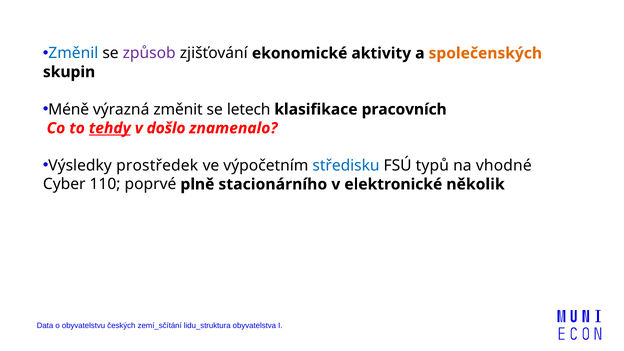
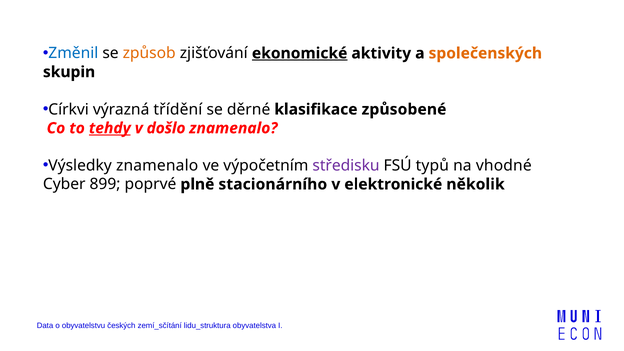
způsob colour: purple -> orange
ekonomické underline: none -> present
Méně: Méně -> Církvi
změnit: změnit -> třídění
letech: letech -> děrné
pracovních: pracovních -> způsobené
Výsledky prostředek: prostředek -> znamenalo
středisku colour: blue -> purple
110: 110 -> 899
